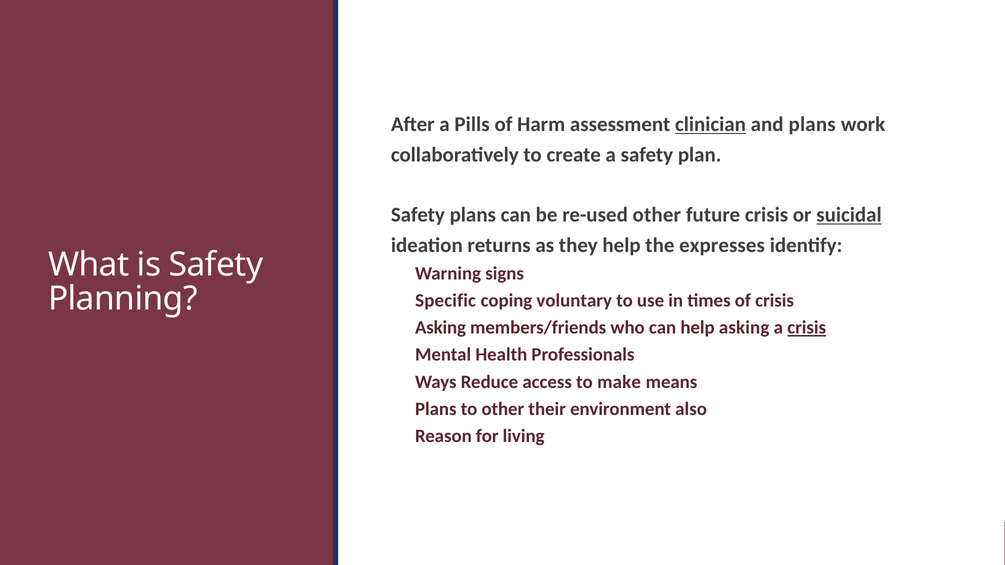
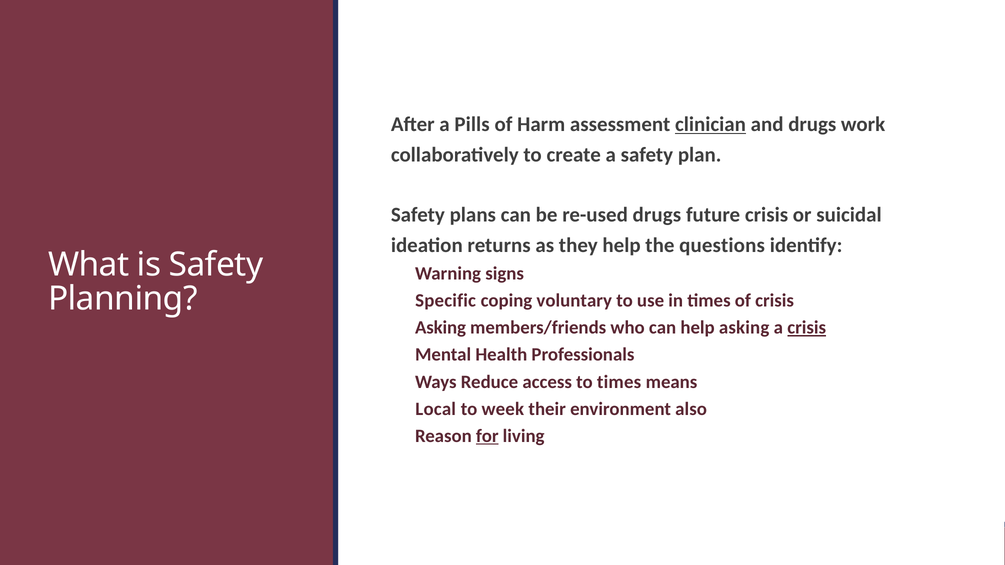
and plans: plans -> drugs
re-used other: other -> drugs
suicidal underline: present -> none
expresses: expresses -> questions
to make: make -> times
Plans at (436, 409): Plans -> Local
to other: other -> week
for underline: none -> present
